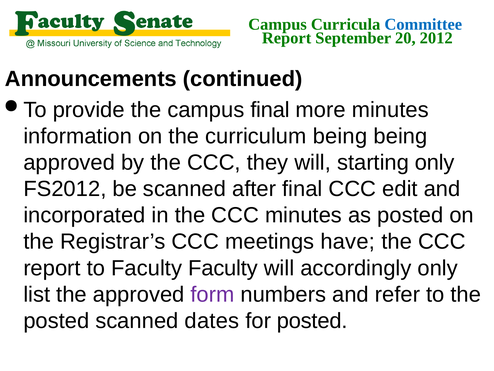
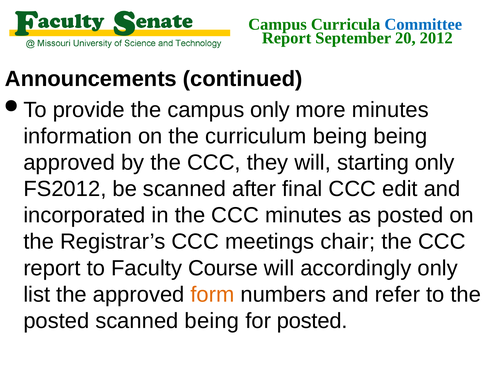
campus final: final -> only
have: have -> chair
Faculty Faculty: Faculty -> Course
form colour: purple -> orange
scanned dates: dates -> being
